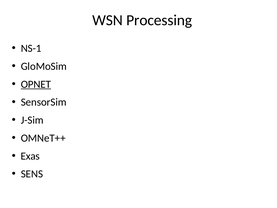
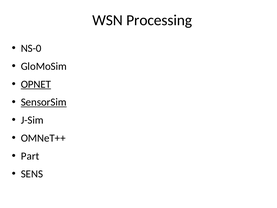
NS-1: NS-1 -> NS-0
SensorSim underline: none -> present
Exas: Exas -> Part
